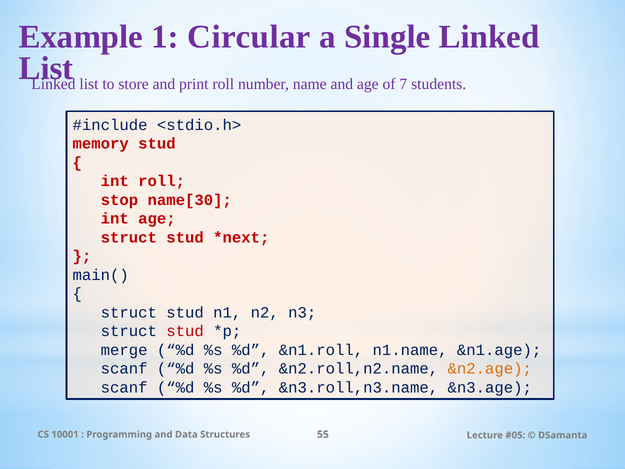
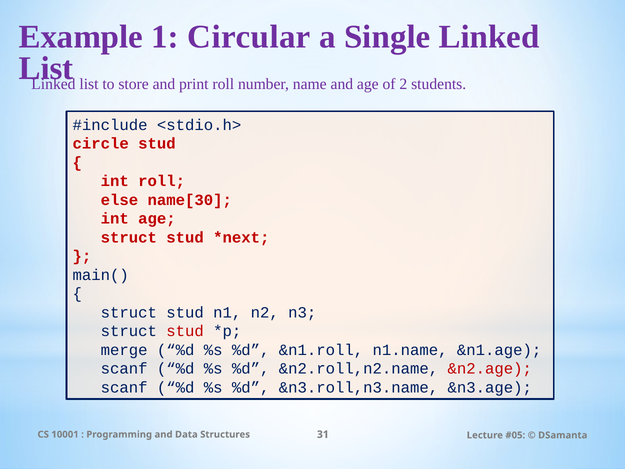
7: 7 -> 2
memory: memory -> circle
stop: stop -> else
&n2.age colour: orange -> red
55: 55 -> 31
